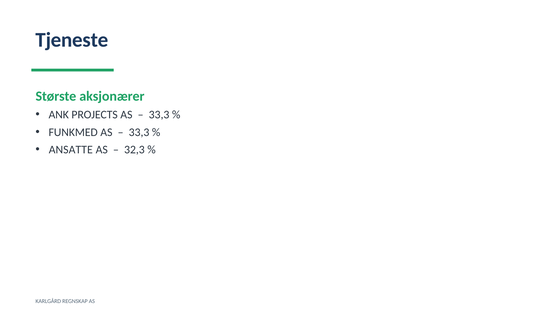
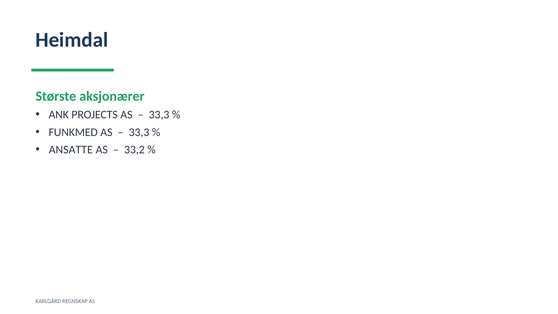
Tjeneste: Tjeneste -> Heimdal
32,3: 32,3 -> 33,2
